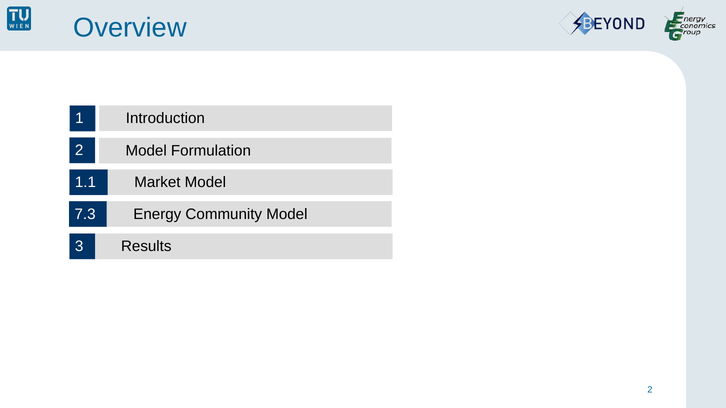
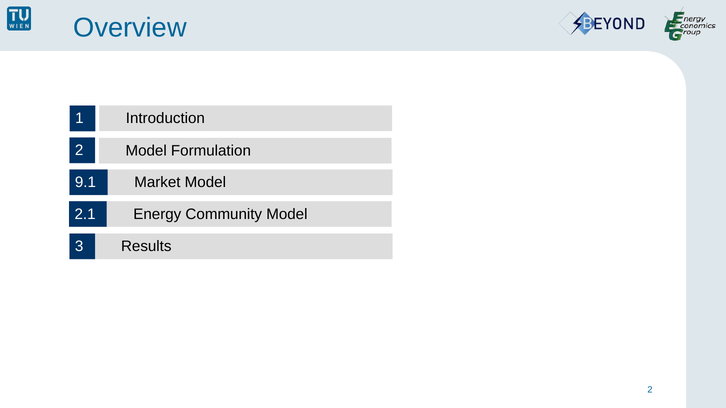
1.1: 1.1 -> 9.1
7.3: 7.3 -> 2.1
